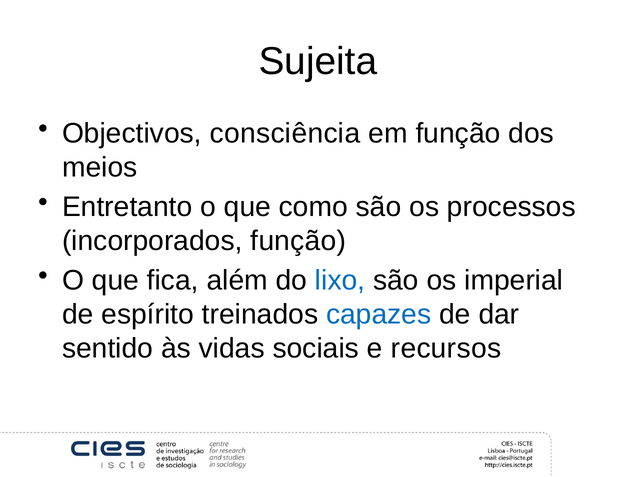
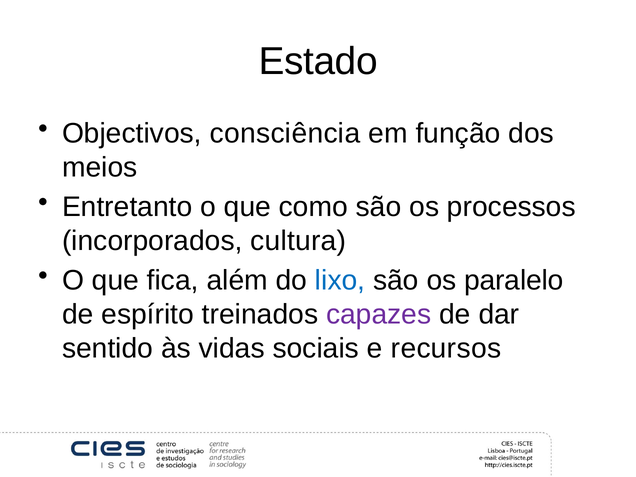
Sujeita: Sujeita -> Estado
incorporados função: função -> cultura
imperial: imperial -> paralelo
capazes colour: blue -> purple
